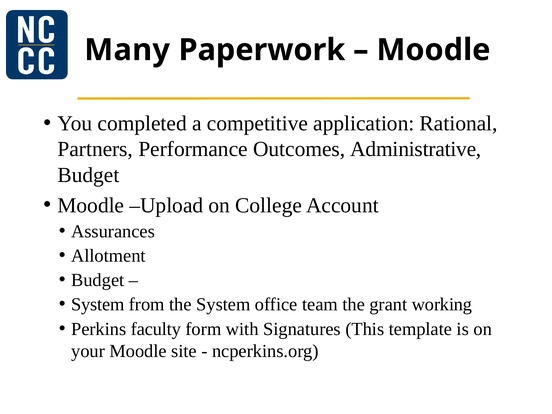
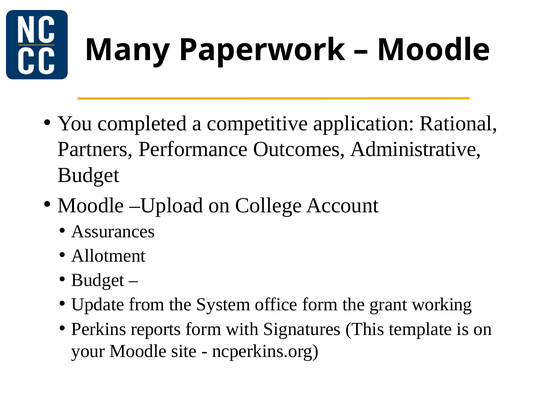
System at (98, 305): System -> Update
office team: team -> form
faculty: faculty -> reports
